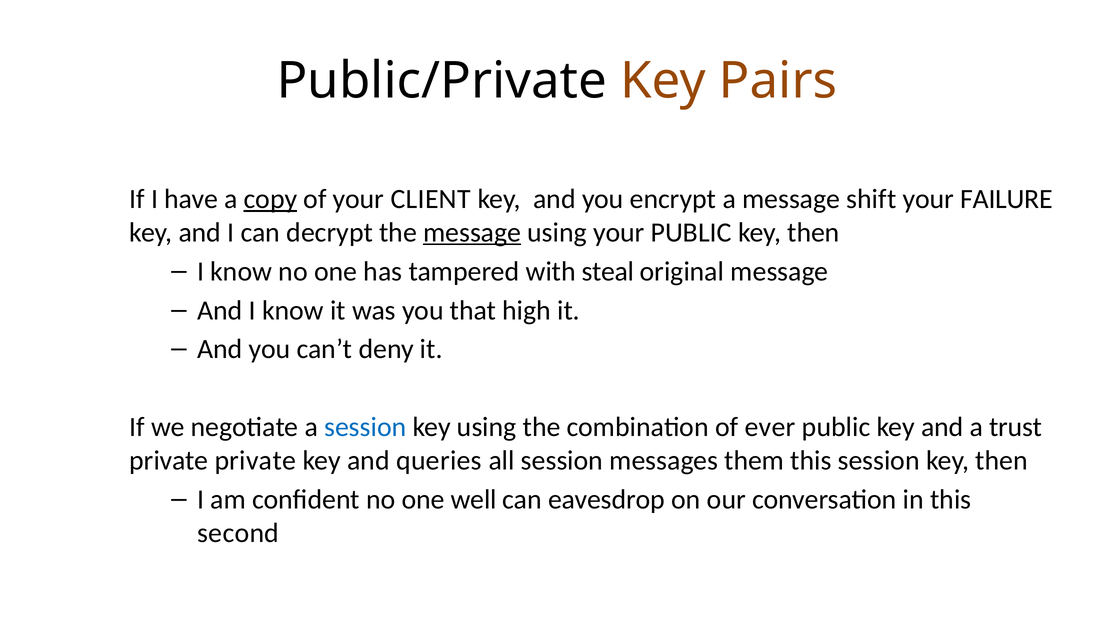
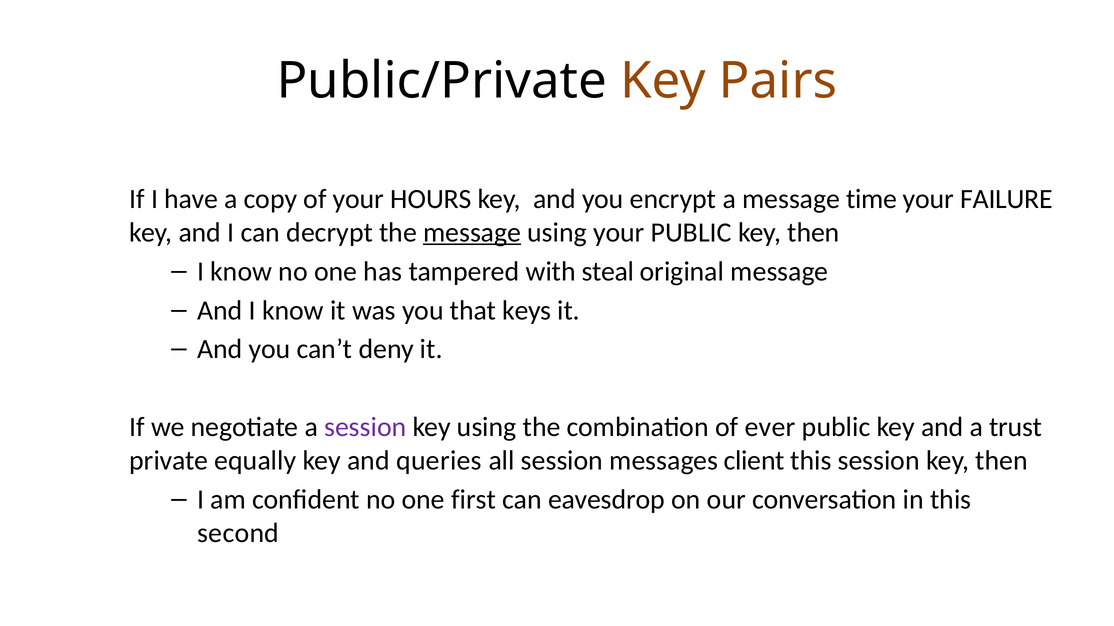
copy underline: present -> none
CLIENT: CLIENT -> HOURS
shift: shift -> time
high: high -> keys
session at (365, 428) colour: blue -> purple
private private: private -> equally
them: them -> client
well: well -> first
